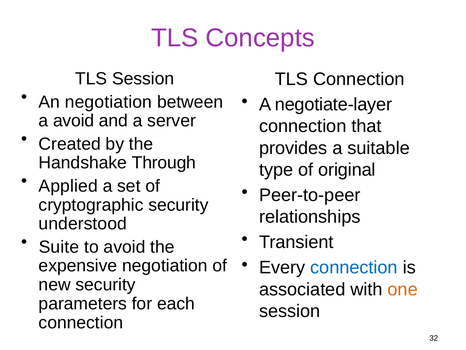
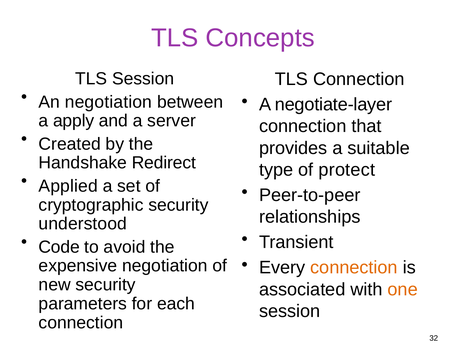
a avoid: avoid -> apply
Through: Through -> Redirect
original: original -> protect
Suite: Suite -> Code
connection at (354, 267) colour: blue -> orange
